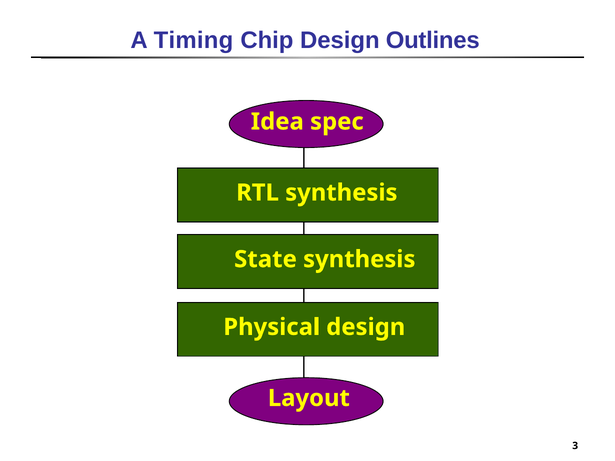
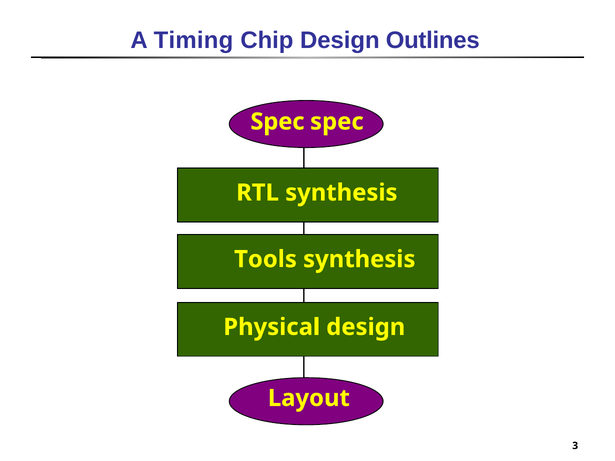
Idea at (277, 122): Idea -> Spec
State: State -> Tools
